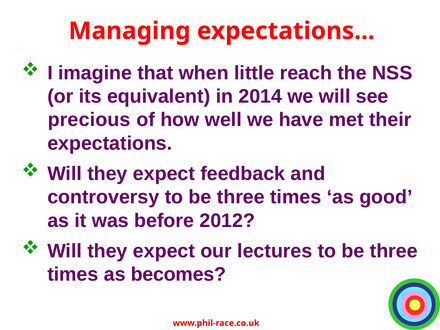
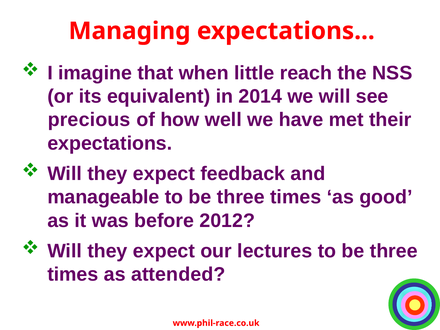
controversy: controversy -> manageable
becomes: becomes -> attended
